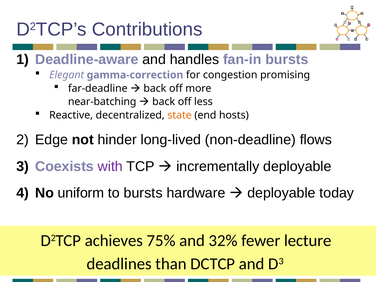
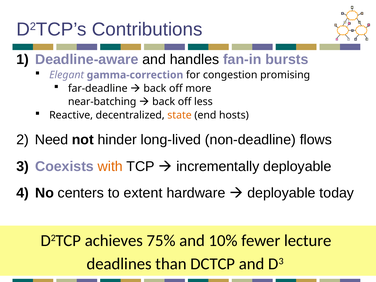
Edge: Edge -> Need
with colour: purple -> orange
uniform: uniform -> centers
to bursts: bursts -> extent
32%: 32% -> 10%
